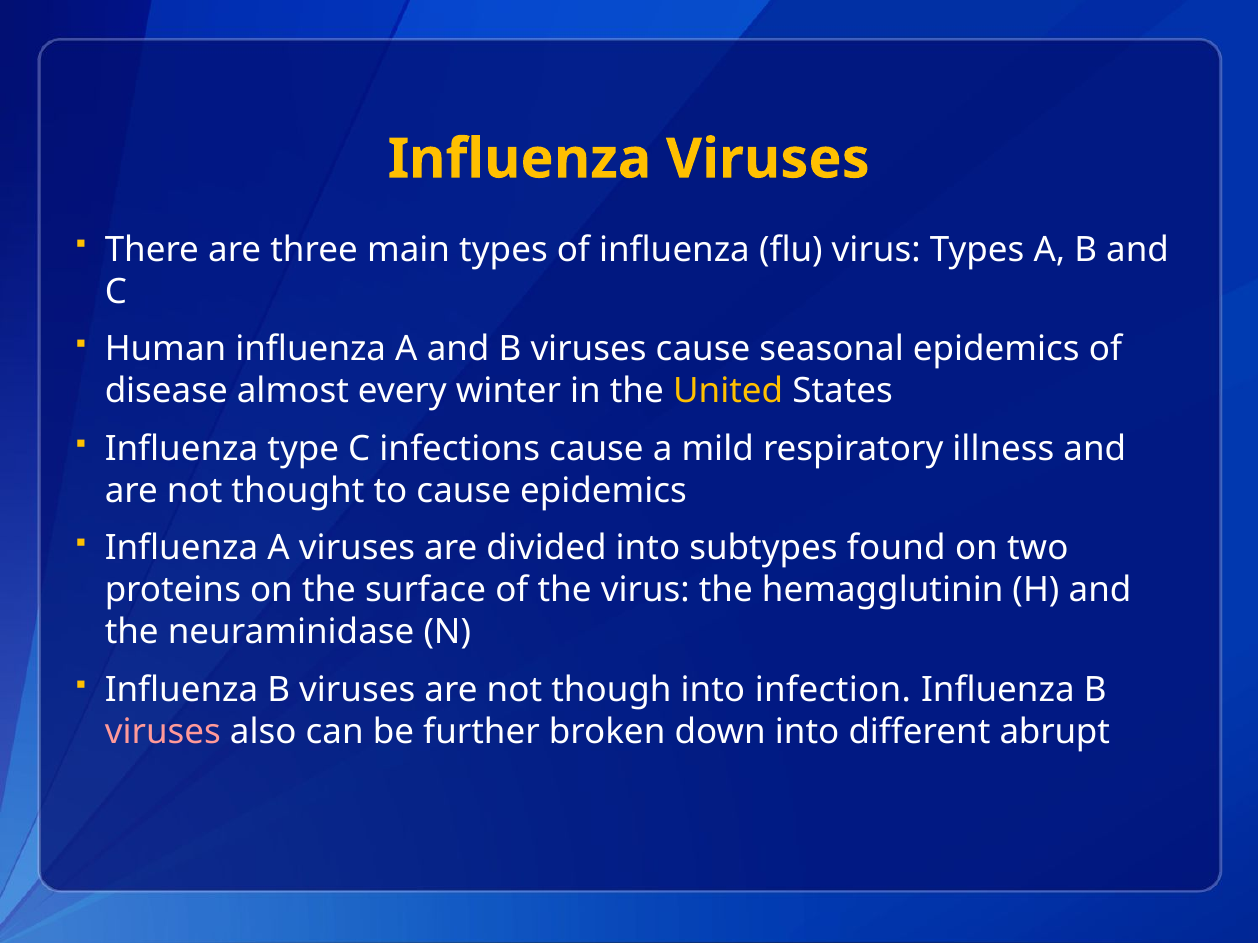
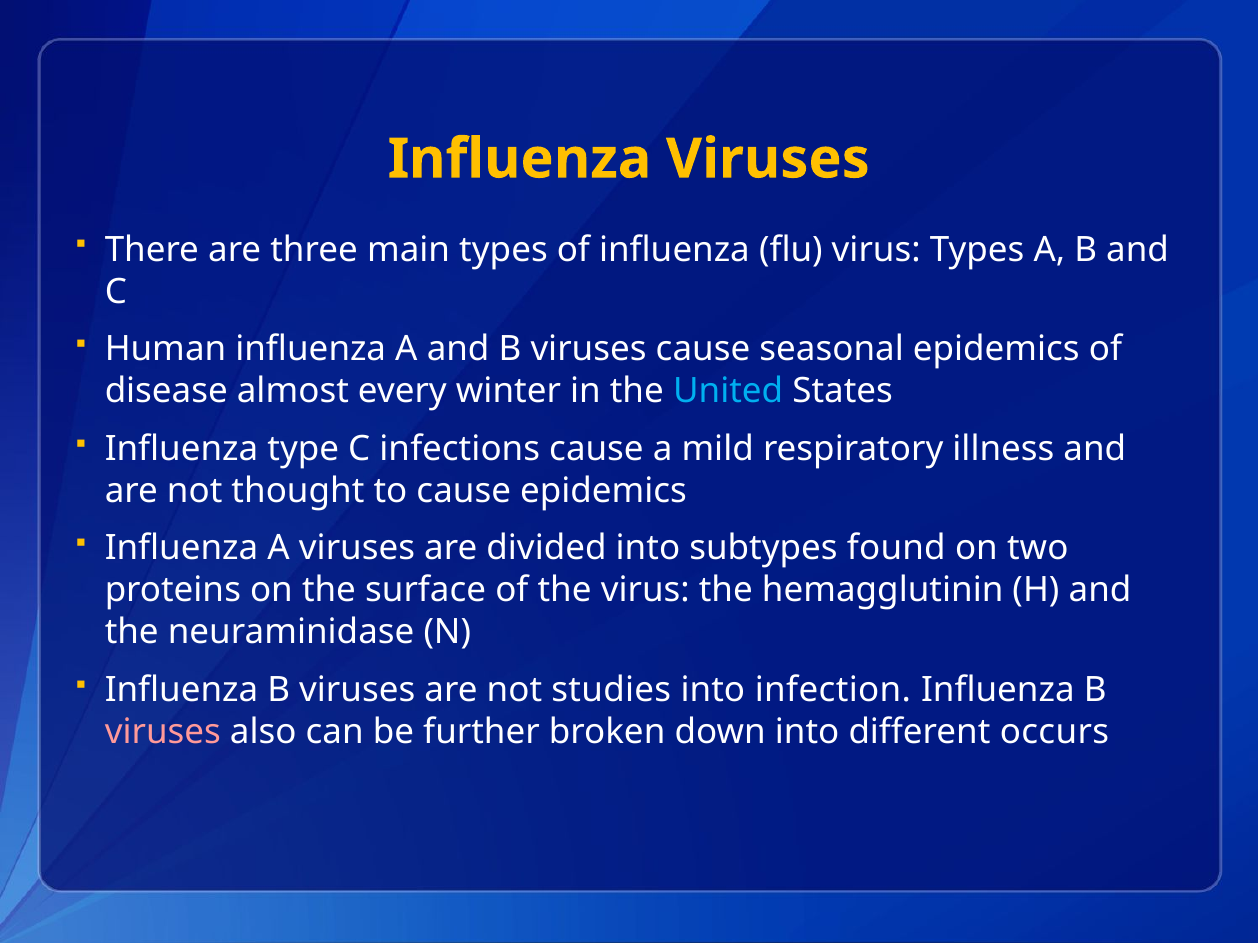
United colour: yellow -> light blue
though: though -> studies
abrupt: abrupt -> occurs
